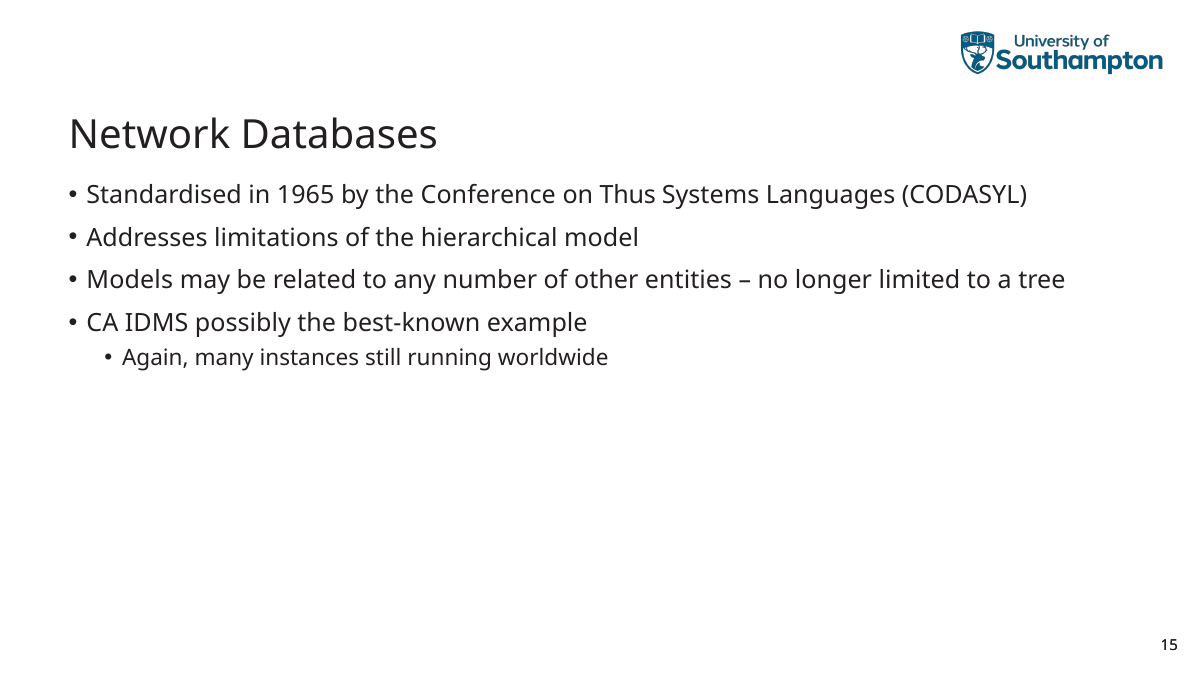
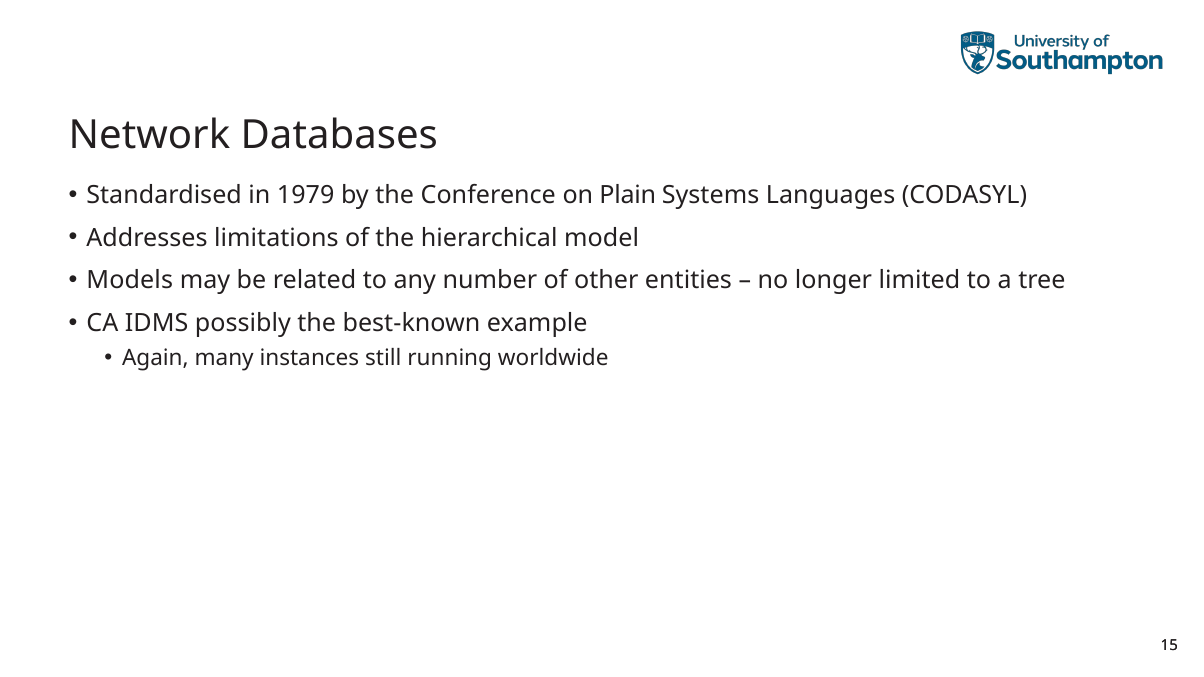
1965: 1965 -> 1979
Thus: Thus -> Plain
